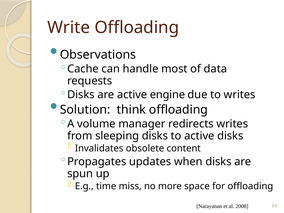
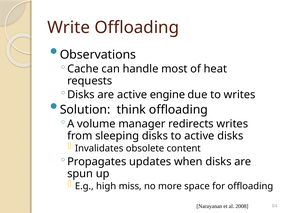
data: data -> heat
time: time -> high
